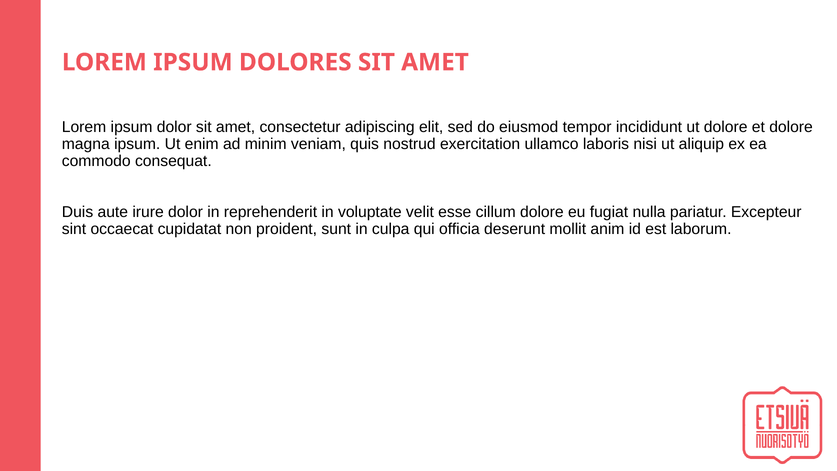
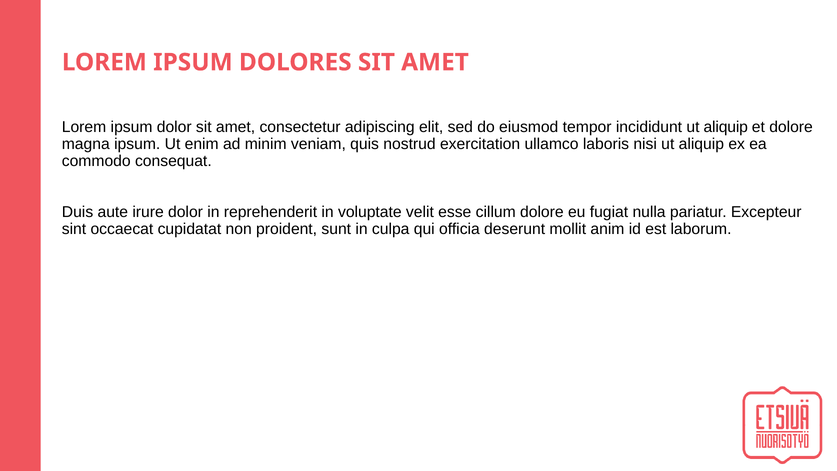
incididunt ut dolore: dolore -> aliquip
